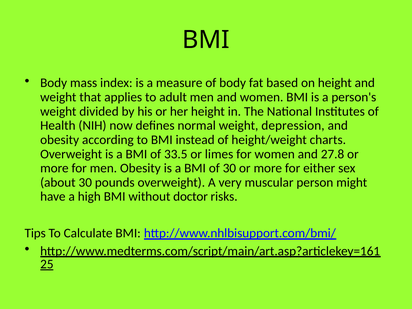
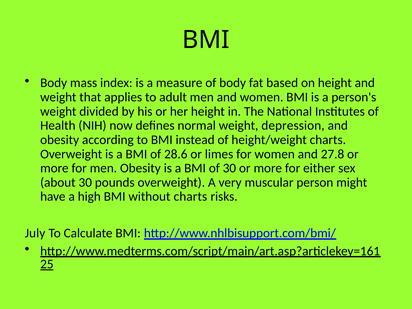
33.5: 33.5 -> 28.6
without doctor: doctor -> charts
Tips: Tips -> July
